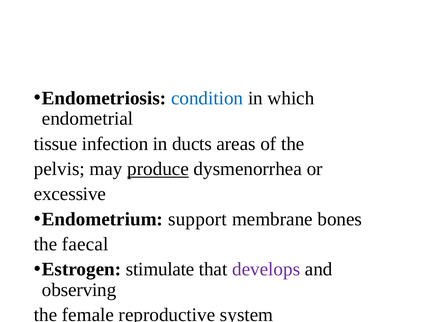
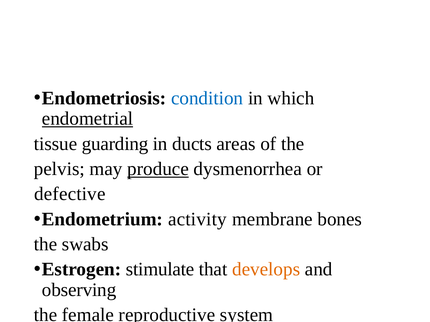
endometrial underline: none -> present
infection: infection -> guarding
excessive: excessive -> defective
support: support -> activity
faecal: faecal -> swabs
develops colour: purple -> orange
